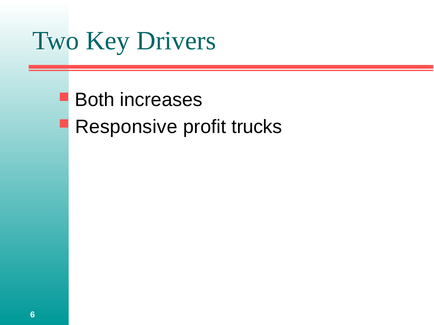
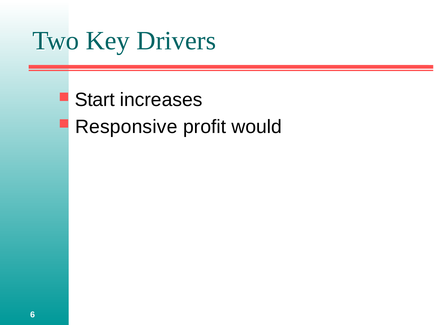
Both: Both -> Start
trucks: trucks -> would
